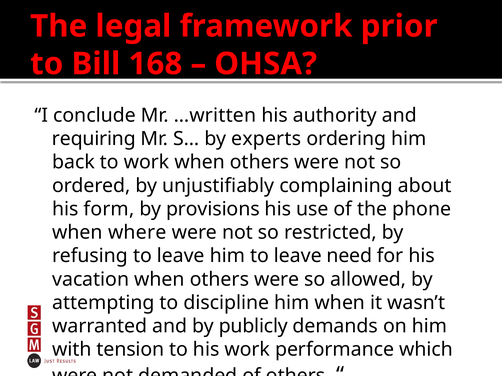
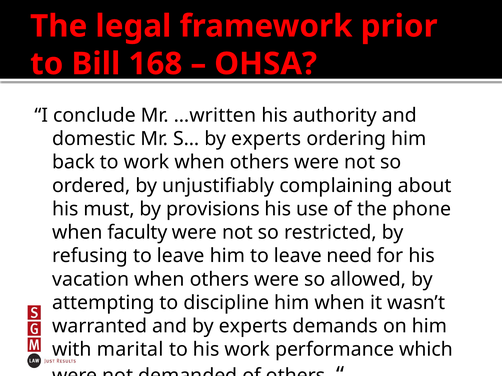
requiring: requiring -> domestic
form: form -> must
where: where -> faculty
and by publicly: publicly -> experts
tension: tension -> marital
